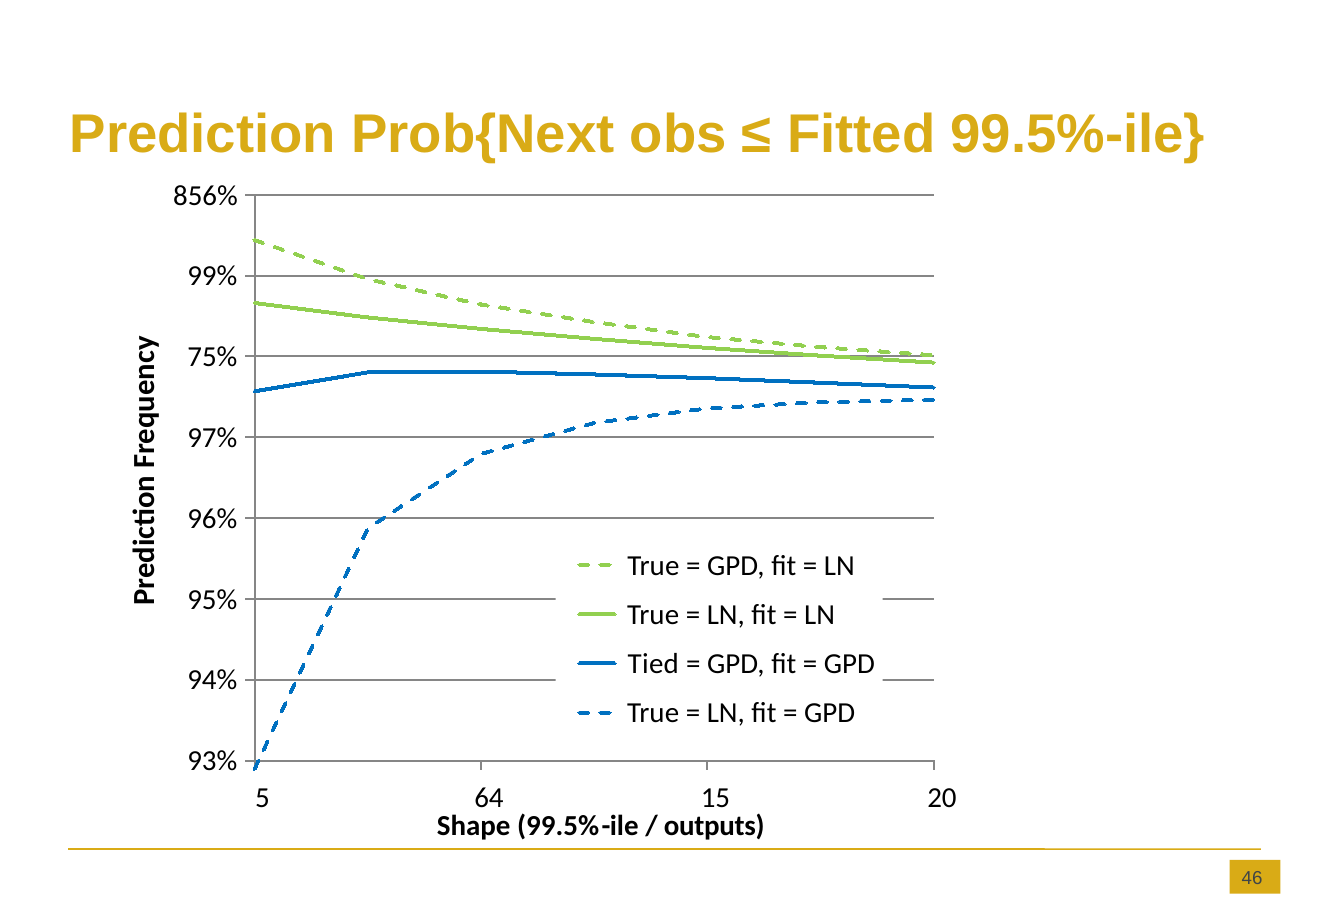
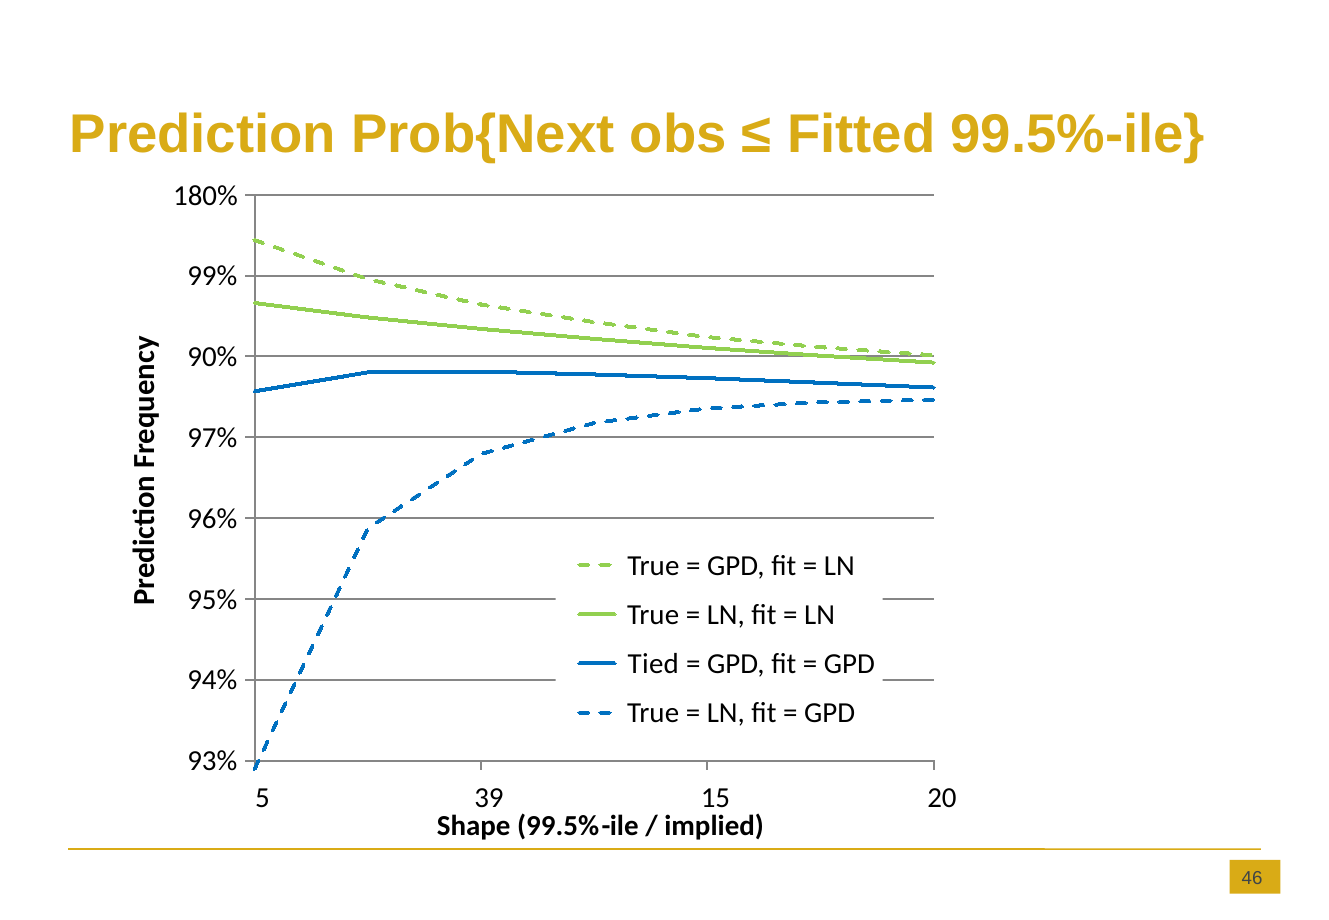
856%: 856% -> 180%
75%: 75% -> 90%
64: 64 -> 39
outputs: outputs -> implied
